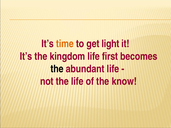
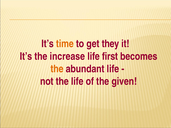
light: light -> they
kingdom: kingdom -> increase
the at (57, 69) colour: black -> orange
know: know -> given
